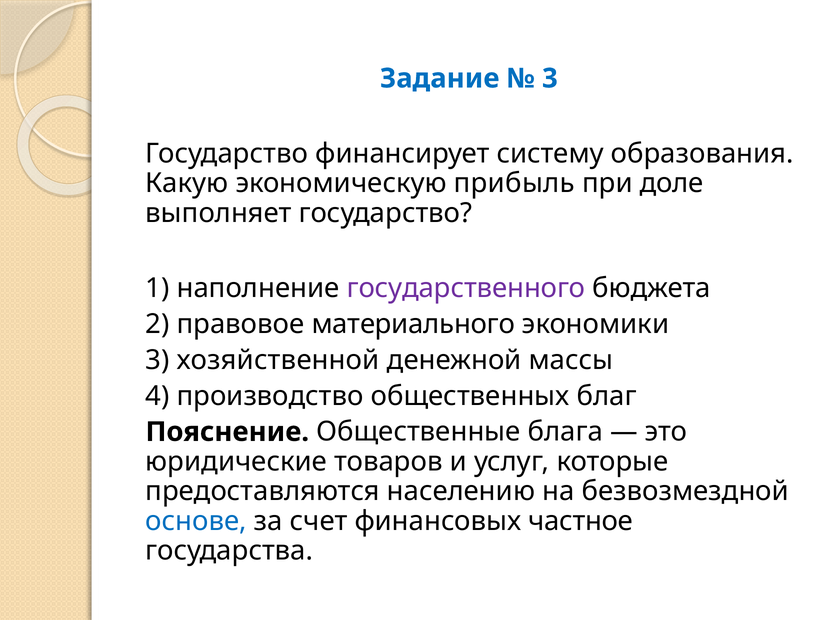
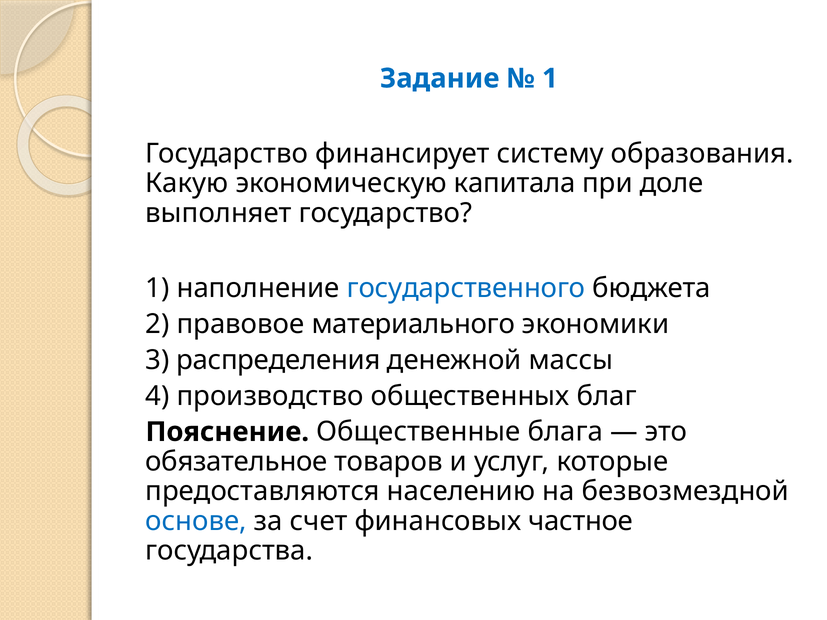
3 at (550, 78): 3 -> 1
прибыль: прибыль -> капитала
государственного colour: purple -> blue
хозяйственной: хозяйственной -> распределения
юридические: юридические -> обязательное
